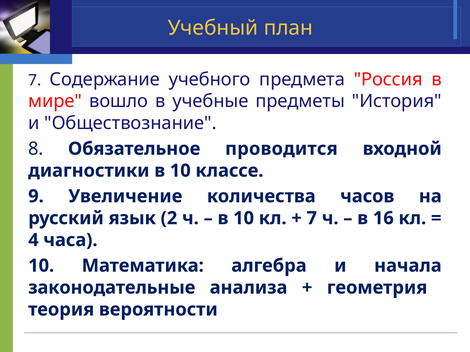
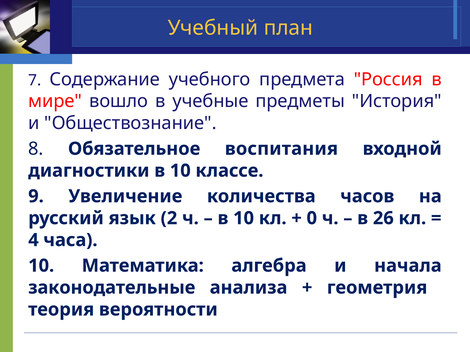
проводится: проводится -> воспитания
7 at (312, 218): 7 -> 0
16: 16 -> 26
